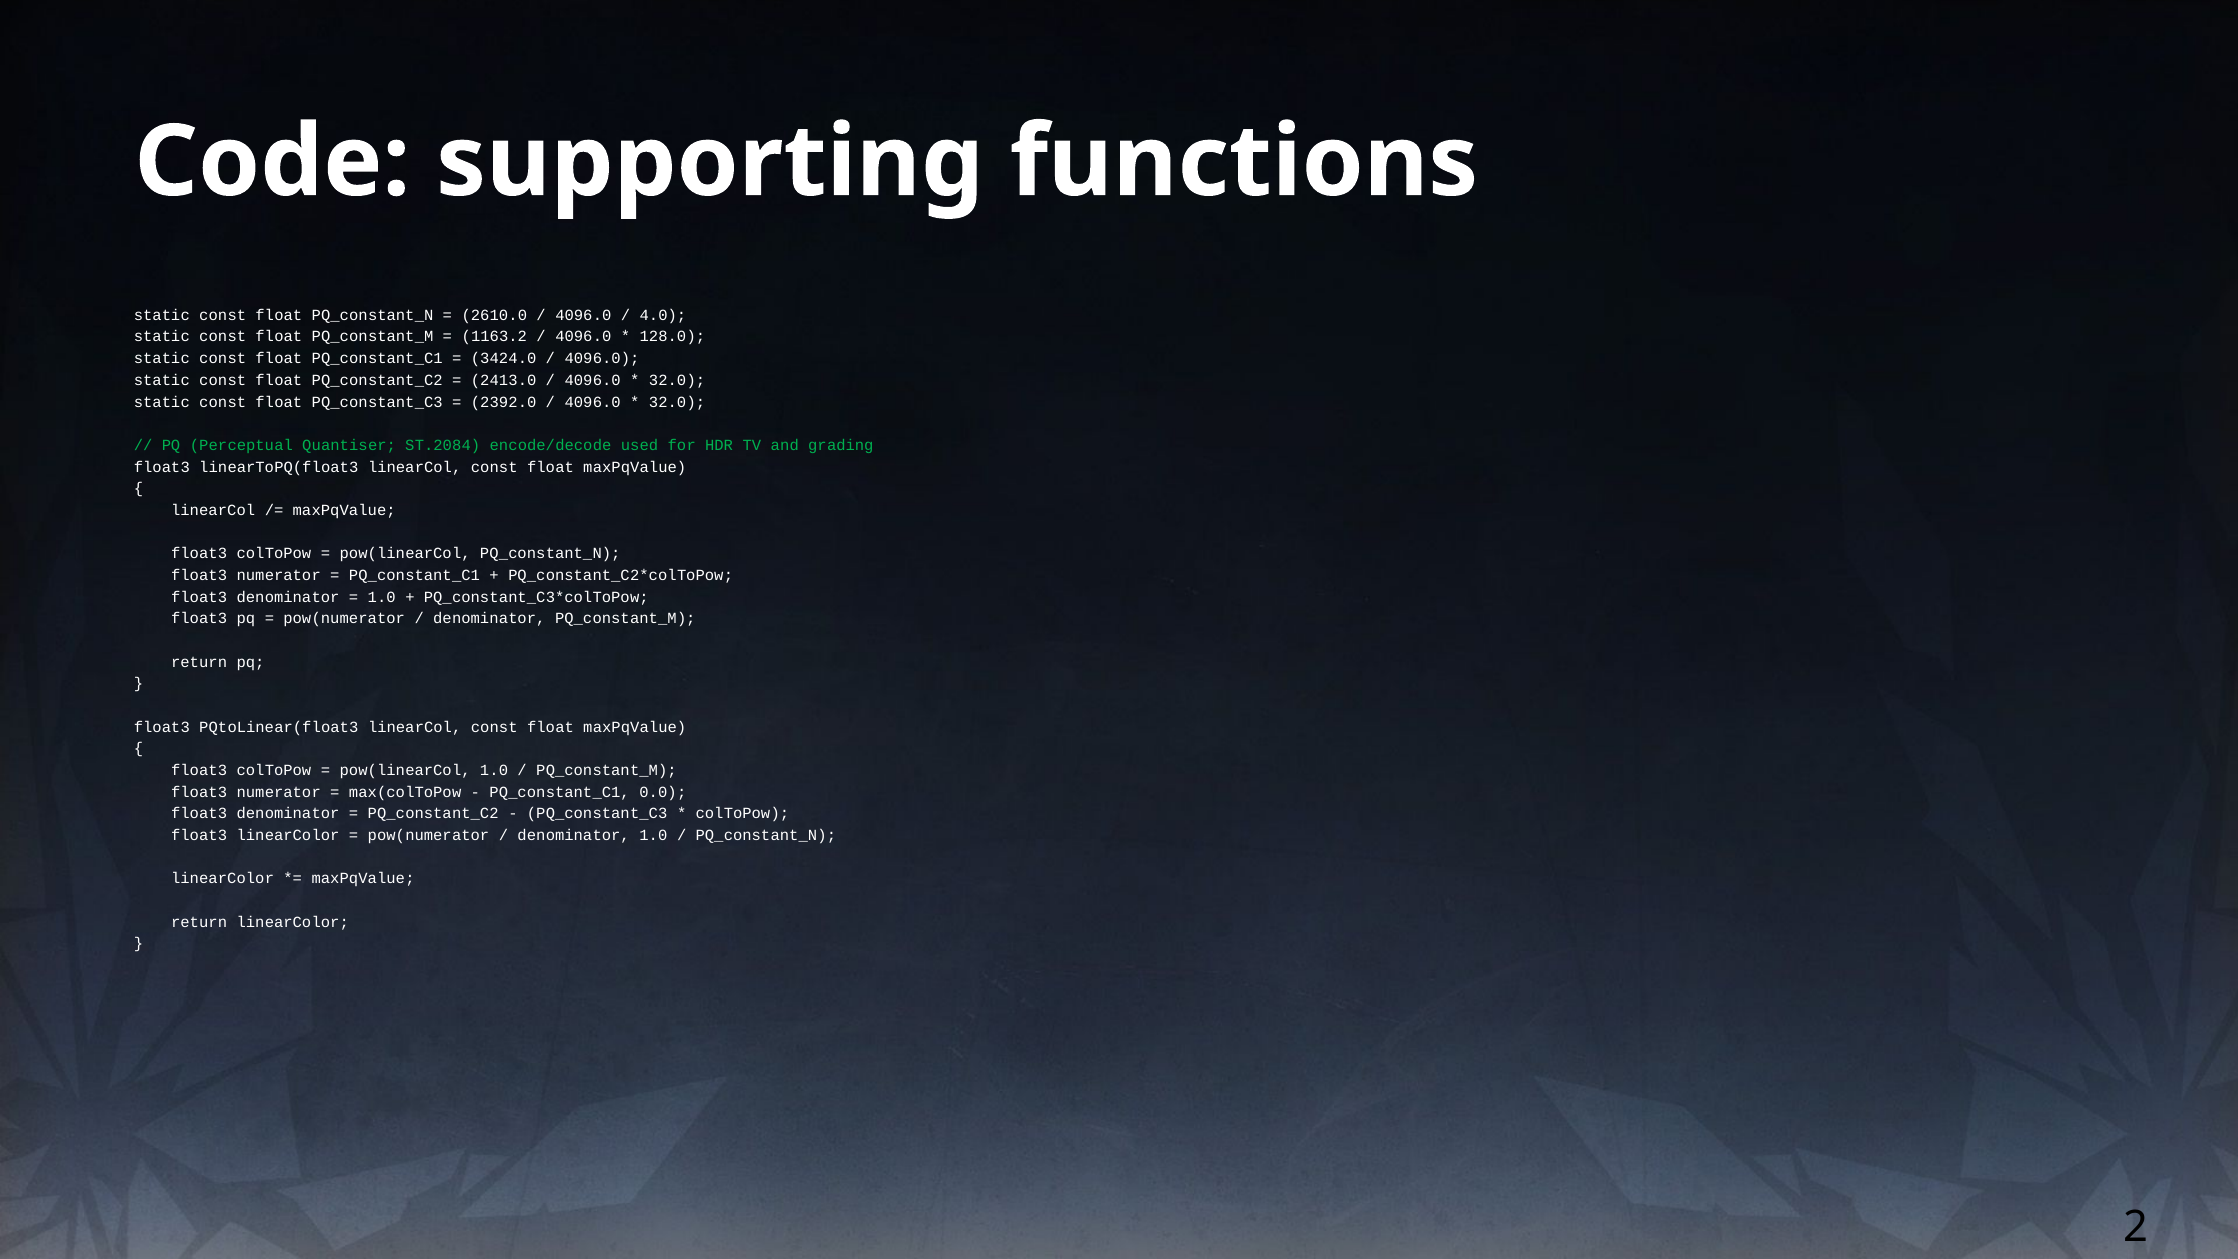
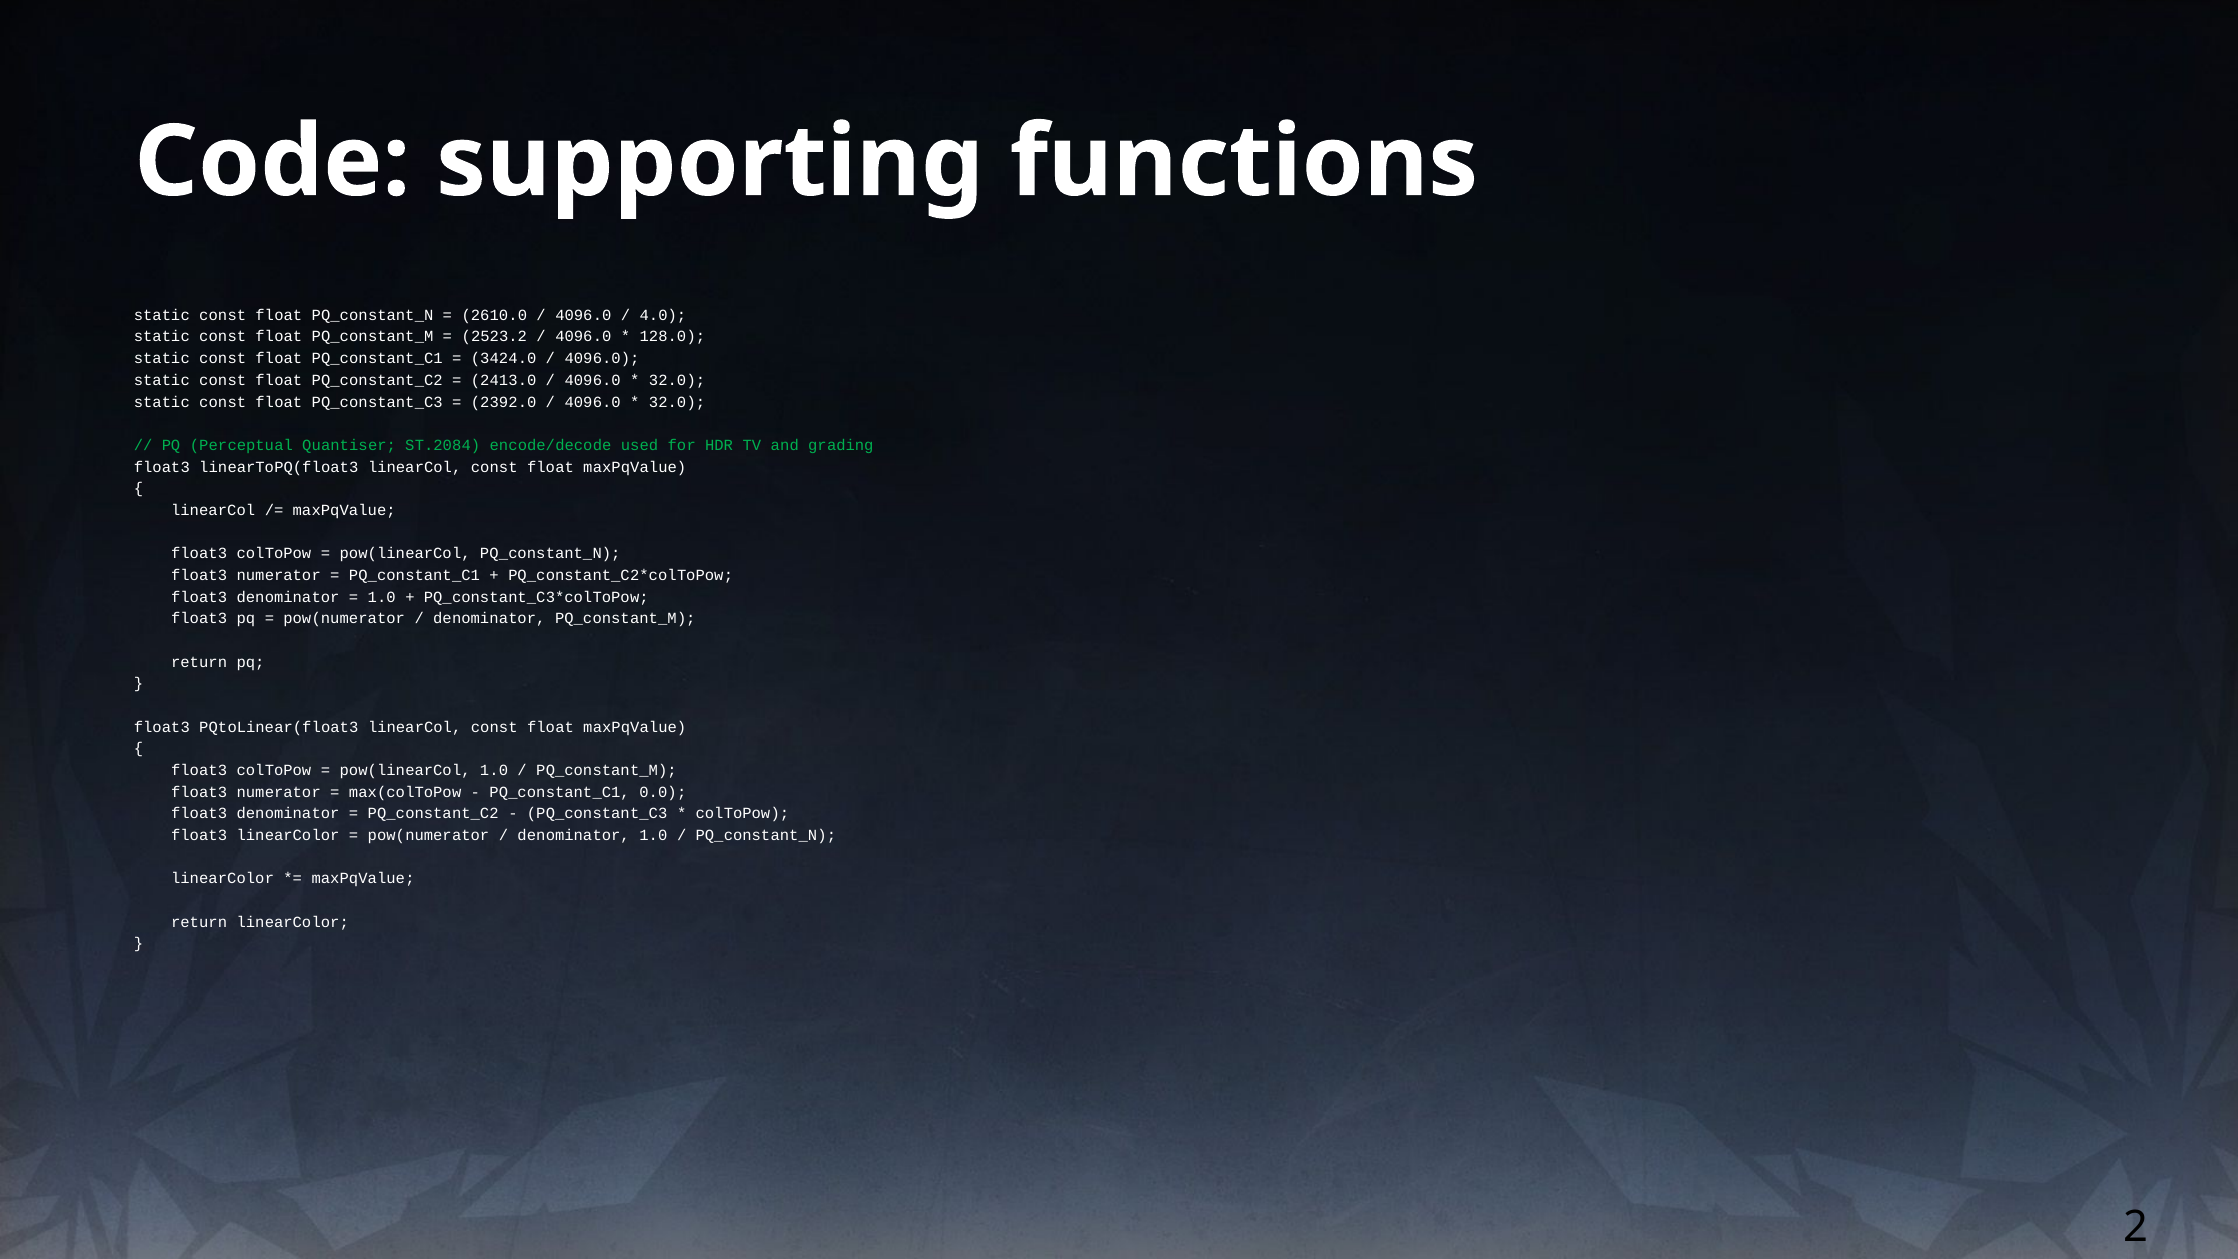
1163.2: 1163.2 -> 2523.2
